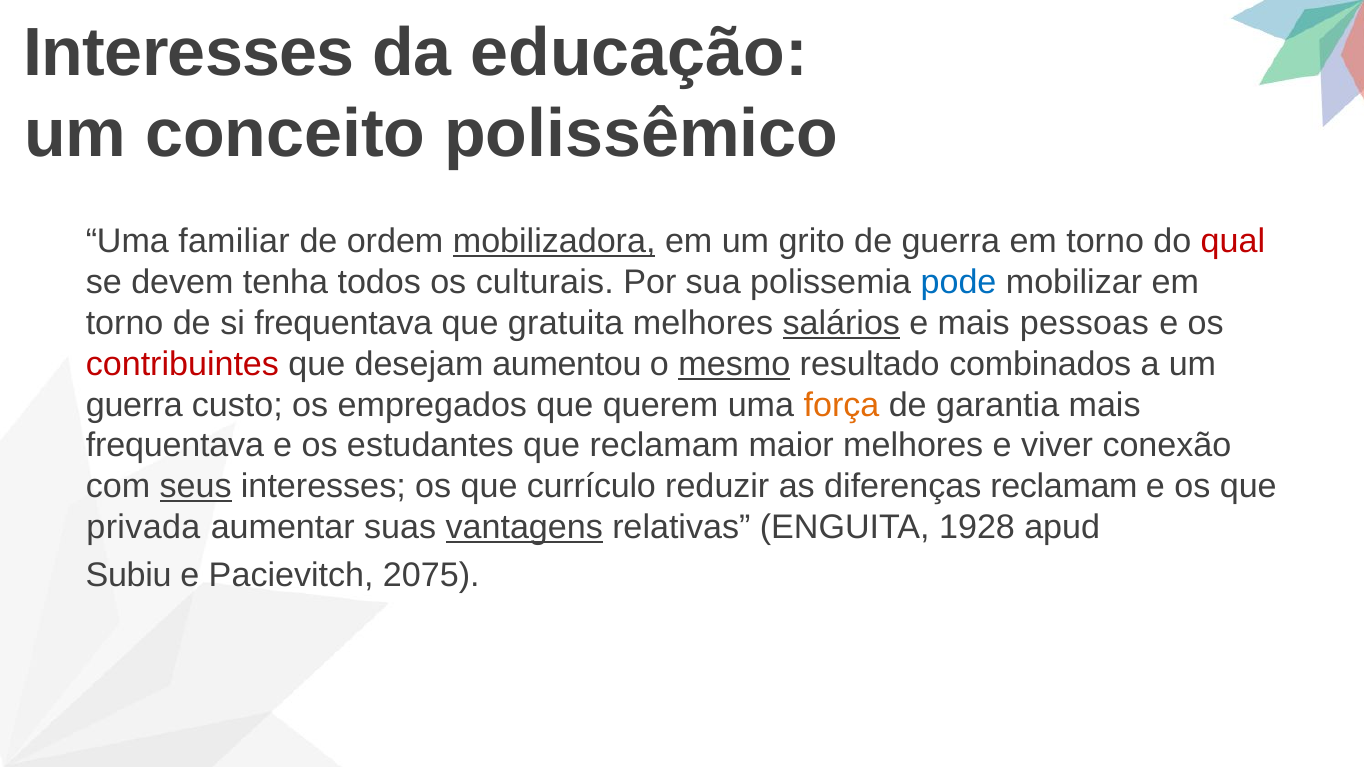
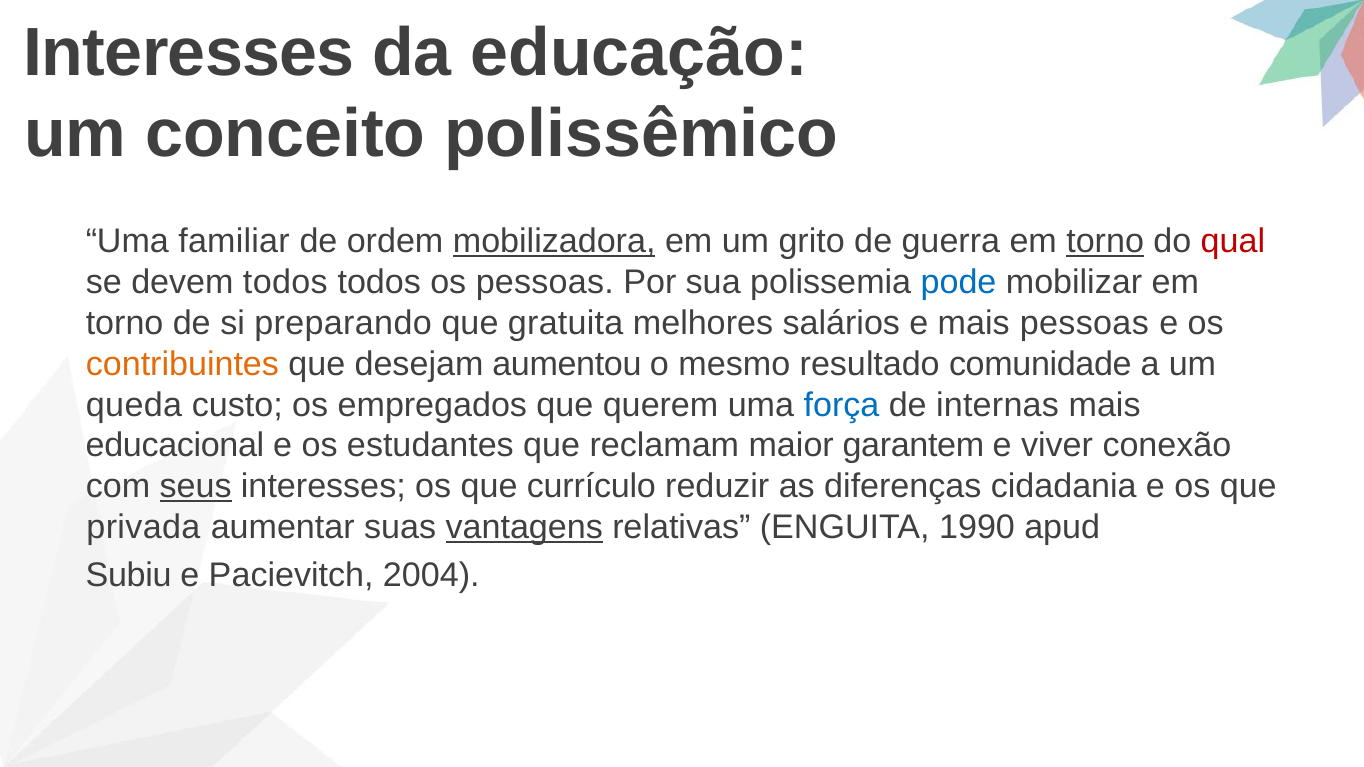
torno at (1105, 241) underline: none -> present
devem tenha: tenha -> todos
os culturais: culturais -> pessoas
si frequentava: frequentava -> preparando
salários underline: present -> none
contribuintes colour: red -> orange
mesmo underline: present -> none
combinados: combinados -> comunidade
guerra at (134, 405): guerra -> queda
força colour: orange -> blue
garantia: garantia -> internas
frequentava at (175, 446): frequentava -> educacional
maior melhores: melhores -> garantem
diferenças reclamam: reclamam -> cidadania
1928: 1928 -> 1990
2075: 2075 -> 2004
